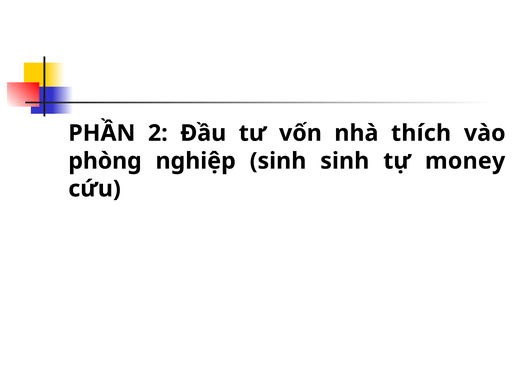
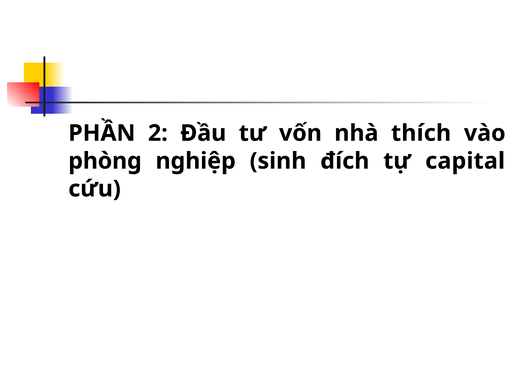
sinh sinh: sinh -> đích
money: money -> capital
